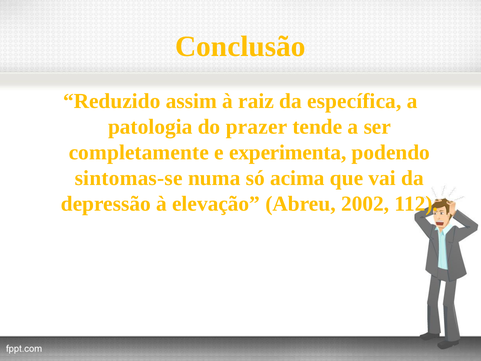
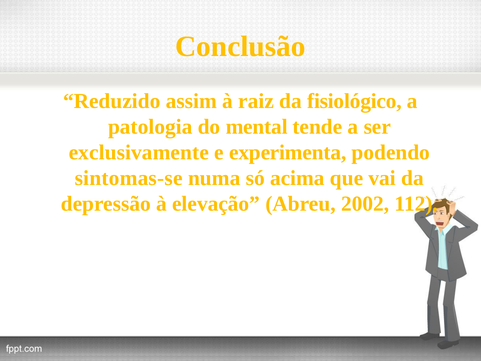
específica: específica -> fisiológico
prazer: prazer -> mental
completamente: completamente -> exclusivamente
